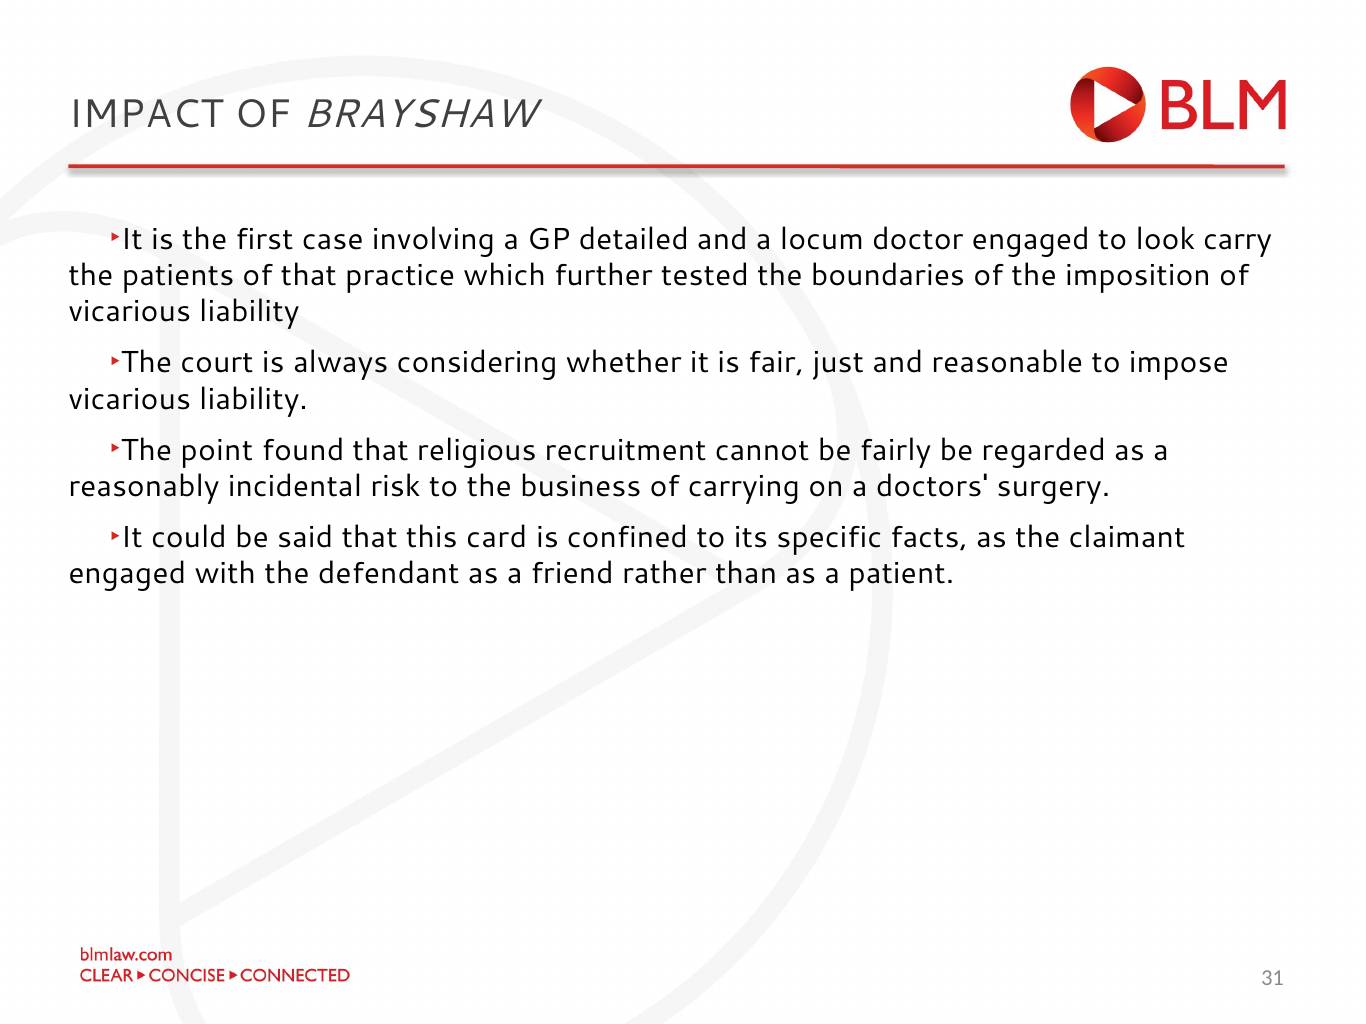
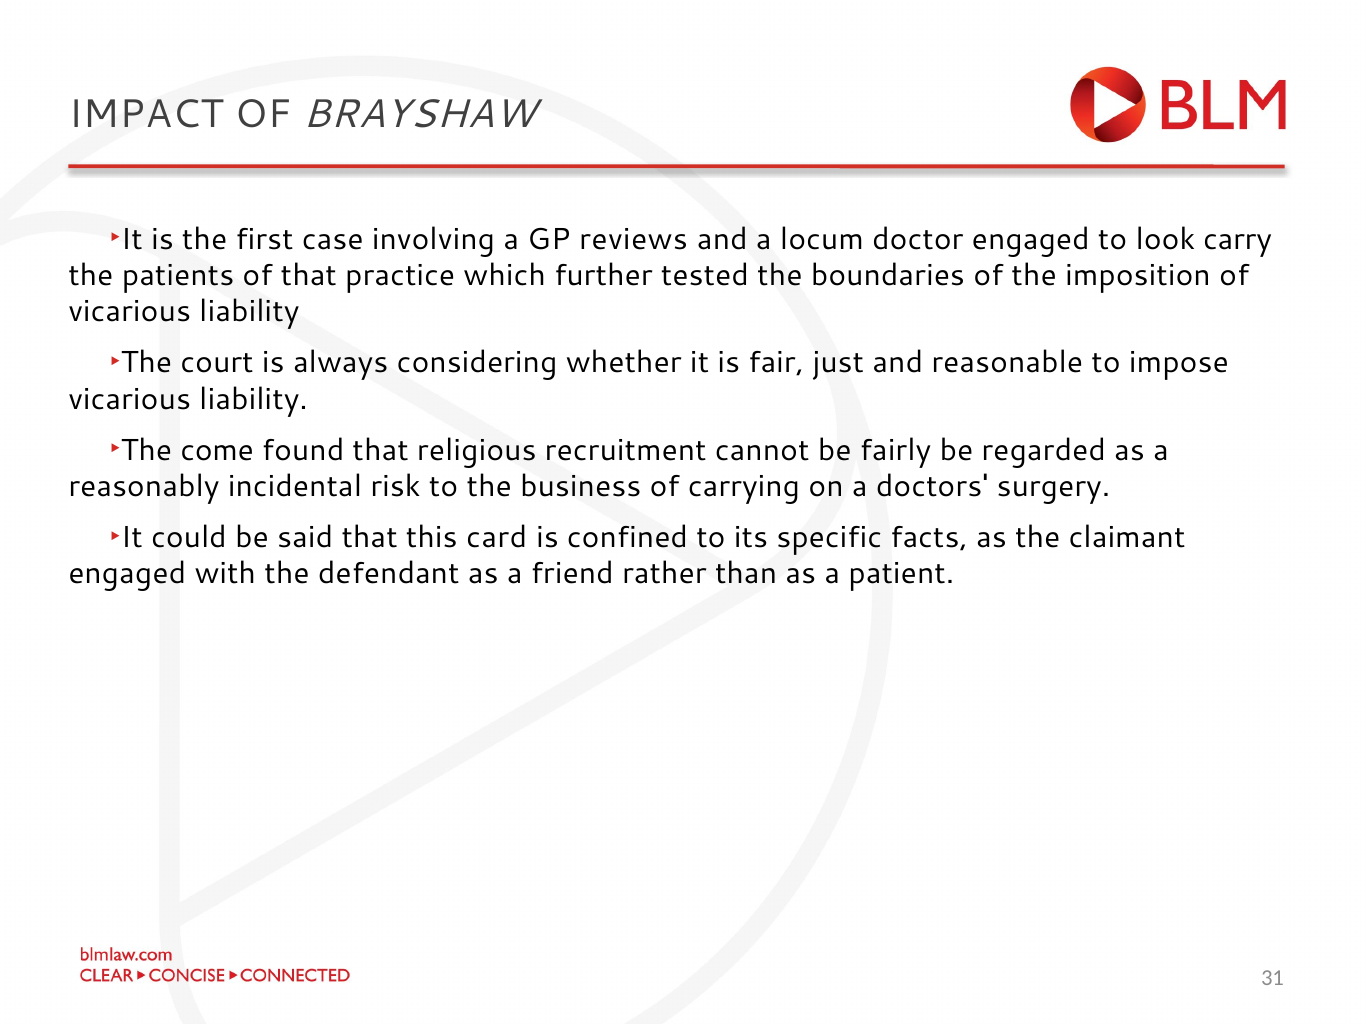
detailed: detailed -> reviews
point: point -> come
